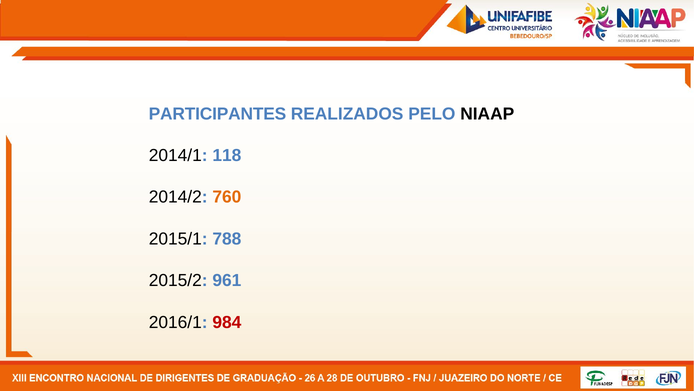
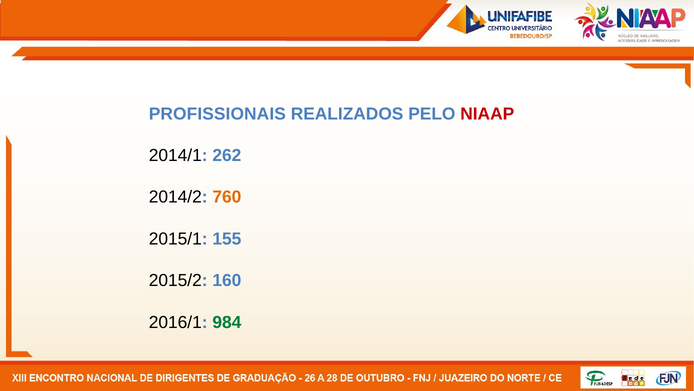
PARTICIPANTES: PARTICIPANTES -> PROFISSIONAIS
NIAAP colour: black -> red
118: 118 -> 262
788: 788 -> 155
961: 961 -> 160
984 colour: red -> green
